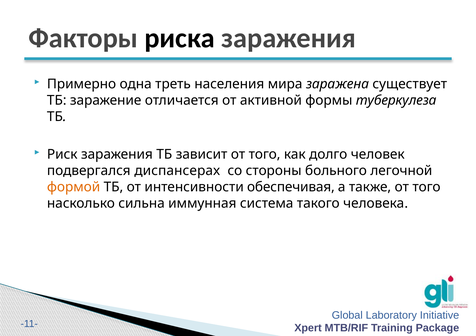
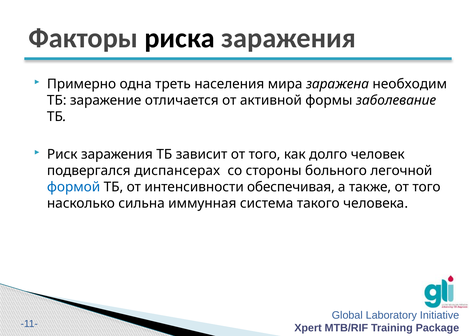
существует: существует -> необходим
туберкулеза: туберкулеза -> заболевание
формой colour: orange -> blue
